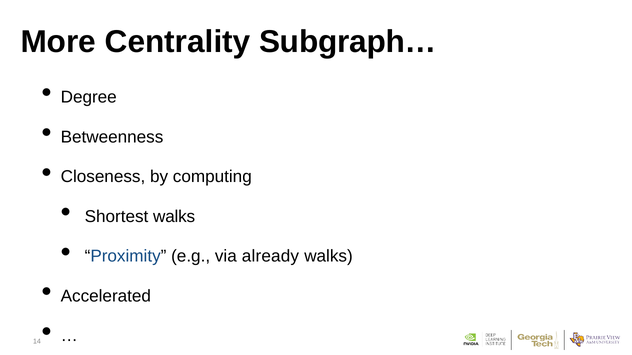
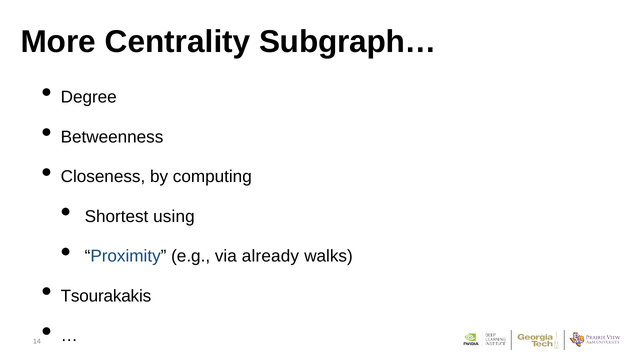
Shortest walks: walks -> using
Accelerated: Accelerated -> Tsourakakis
